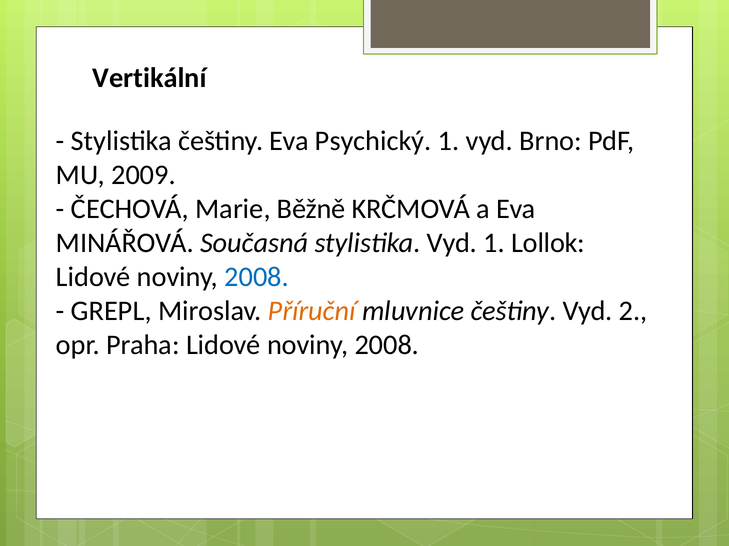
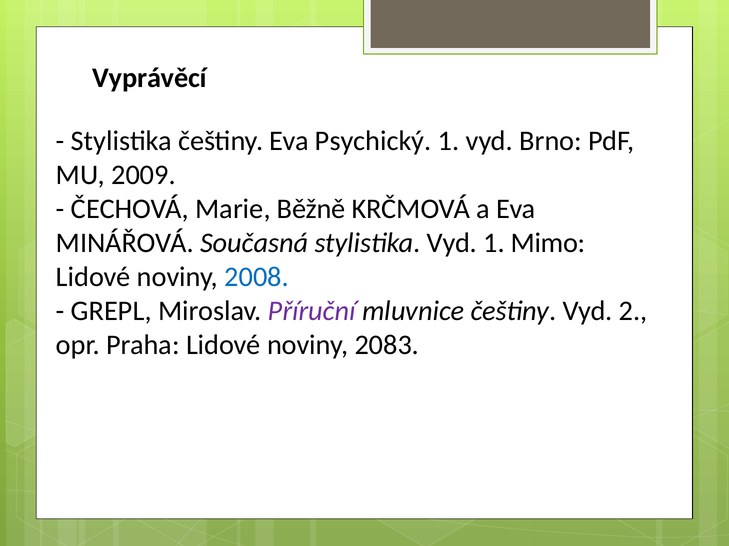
Vertikální: Vertikální -> Vyprávěcí
Lollok: Lollok -> Mimo
Příruční colour: orange -> purple
Praha Lidové noviny 2008: 2008 -> 2083
